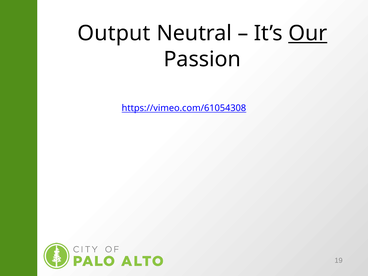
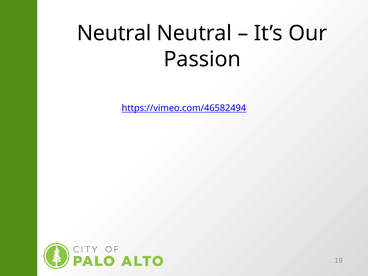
Output at (114, 33): Output -> Neutral
Our underline: present -> none
https://vimeo.com/61054308: https://vimeo.com/61054308 -> https://vimeo.com/46582494
